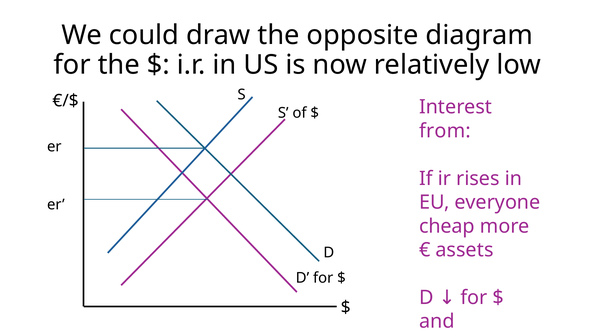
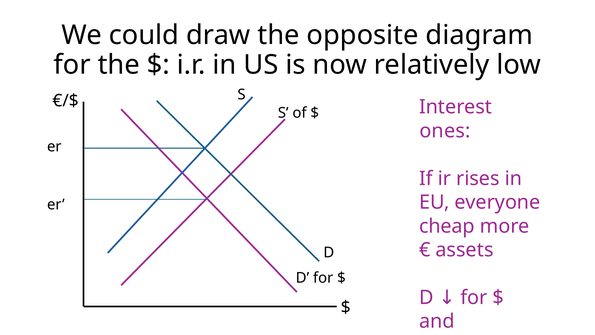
from: from -> ones
